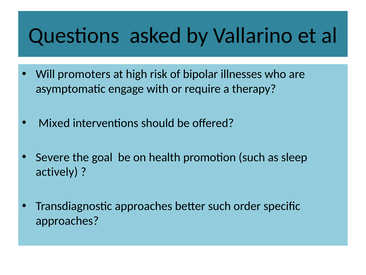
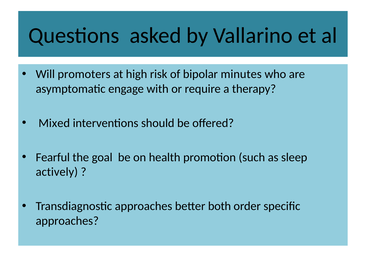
illnesses: illnesses -> minutes
Severe: Severe -> Fearful
better such: such -> both
